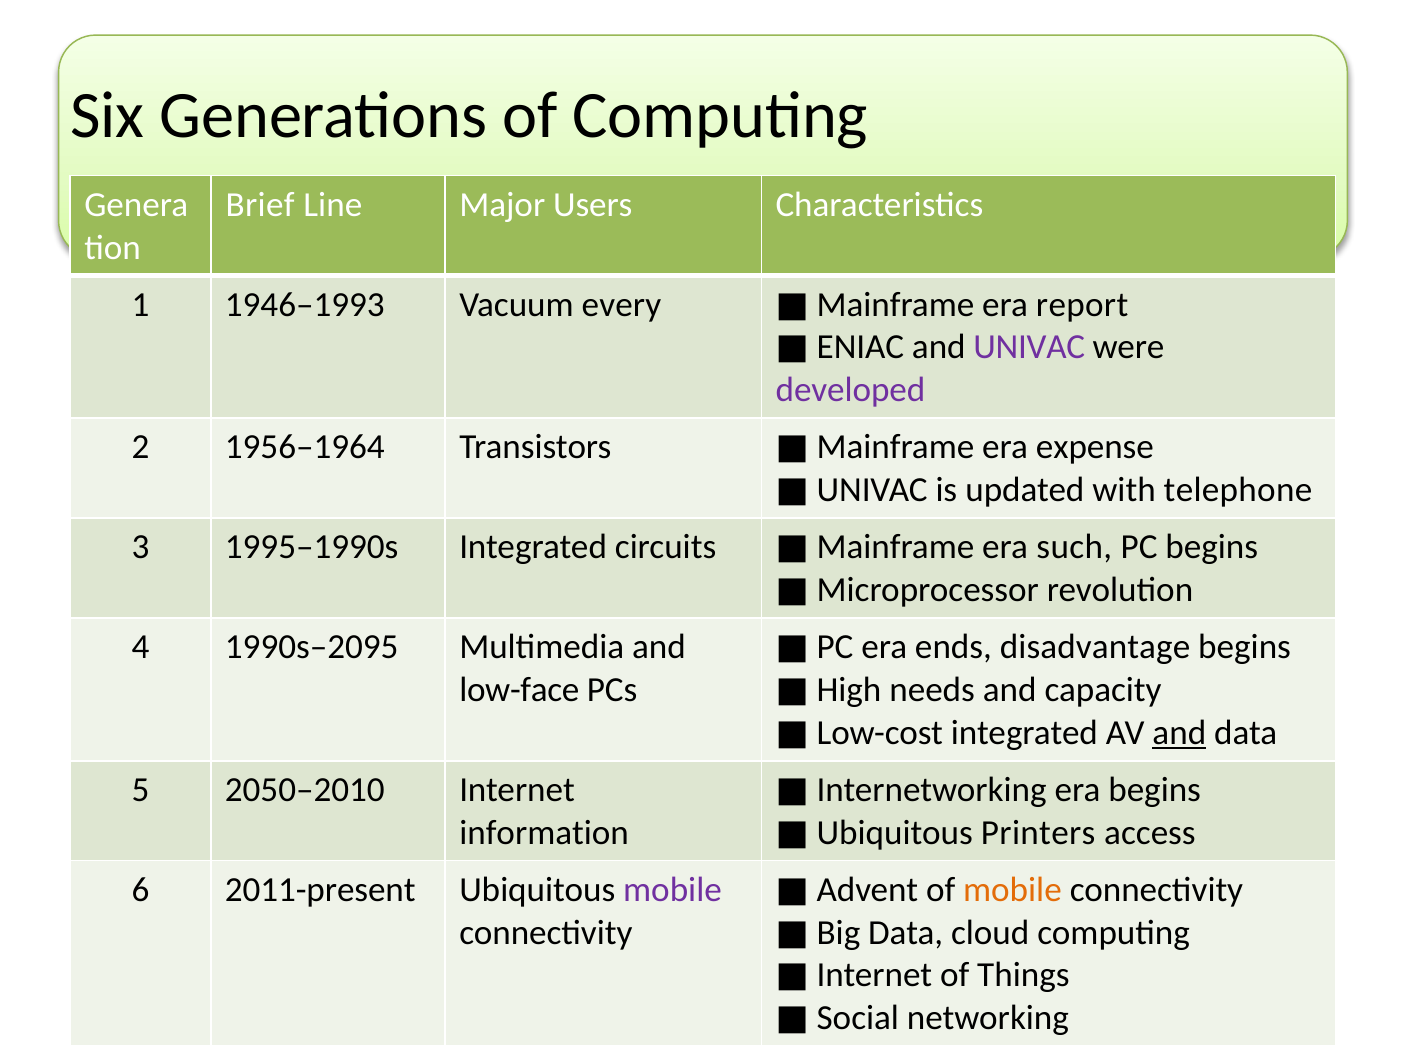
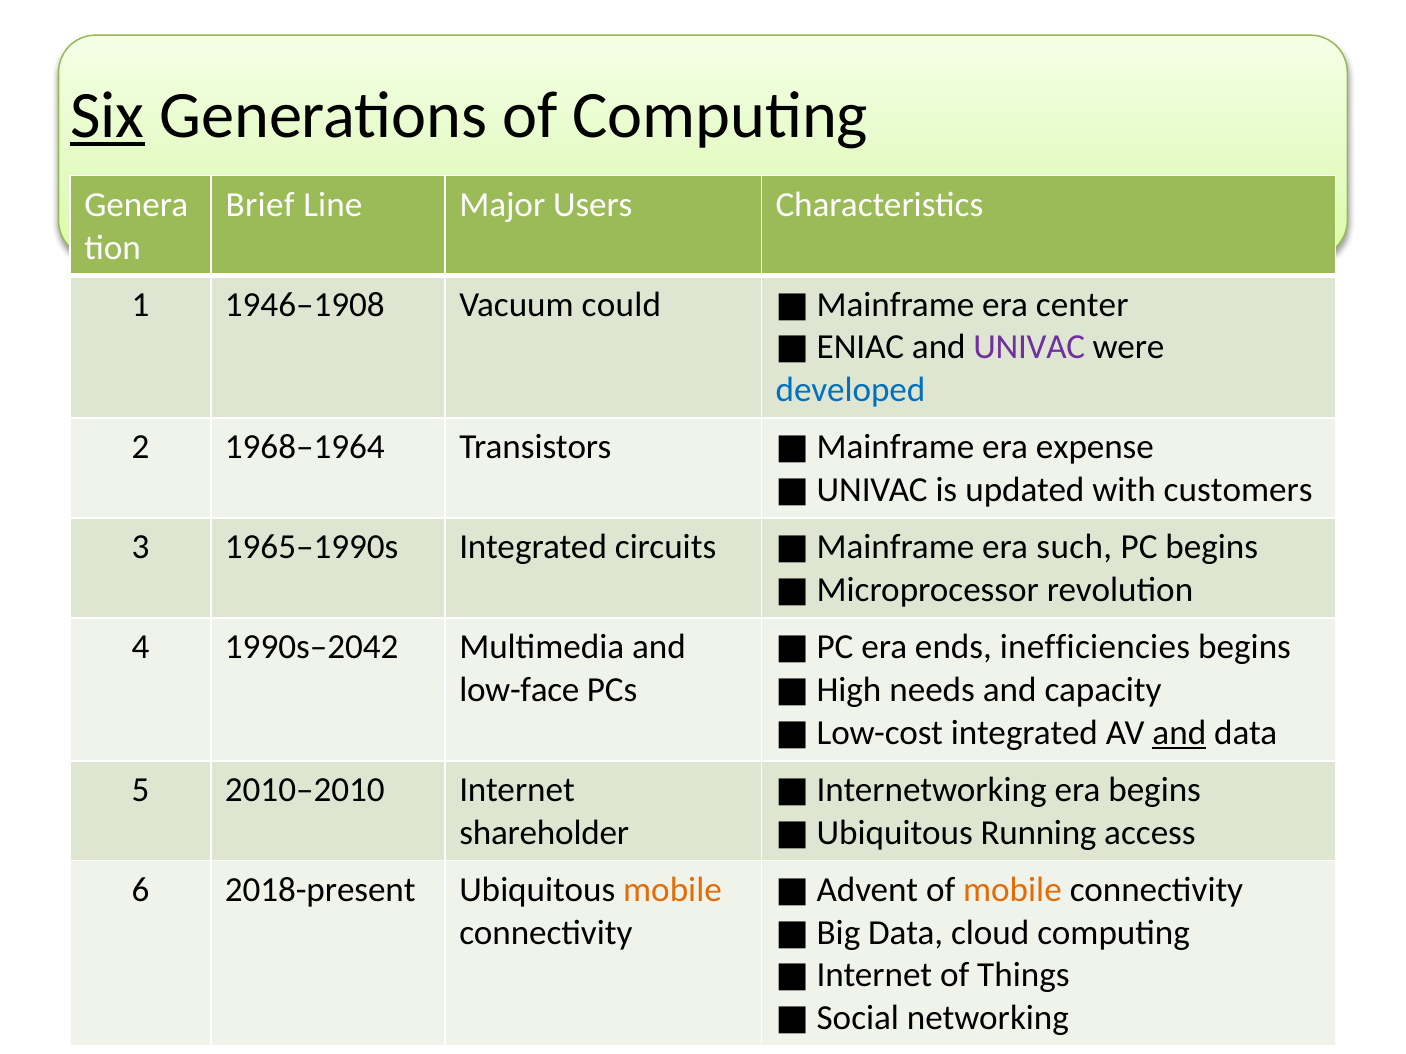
Six underline: none -> present
1946–1993: 1946–1993 -> 1946–1908
every: every -> could
report: report -> center
developed colour: purple -> blue
1956–1964: 1956–1964 -> 1968–1964
telephone: telephone -> customers
1995–1990s: 1995–1990s -> 1965–1990s
disadvantage: disadvantage -> inefficiencies
1990s–2095: 1990s–2095 -> 1990s–2042
2050–2010: 2050–2010 -> 2010–2010
Printers: Printers -> Running
information: information -> shareholder
2011-present: 2011-present -> 2018-present
mobile at (673, 890) colour: purple -> orange
